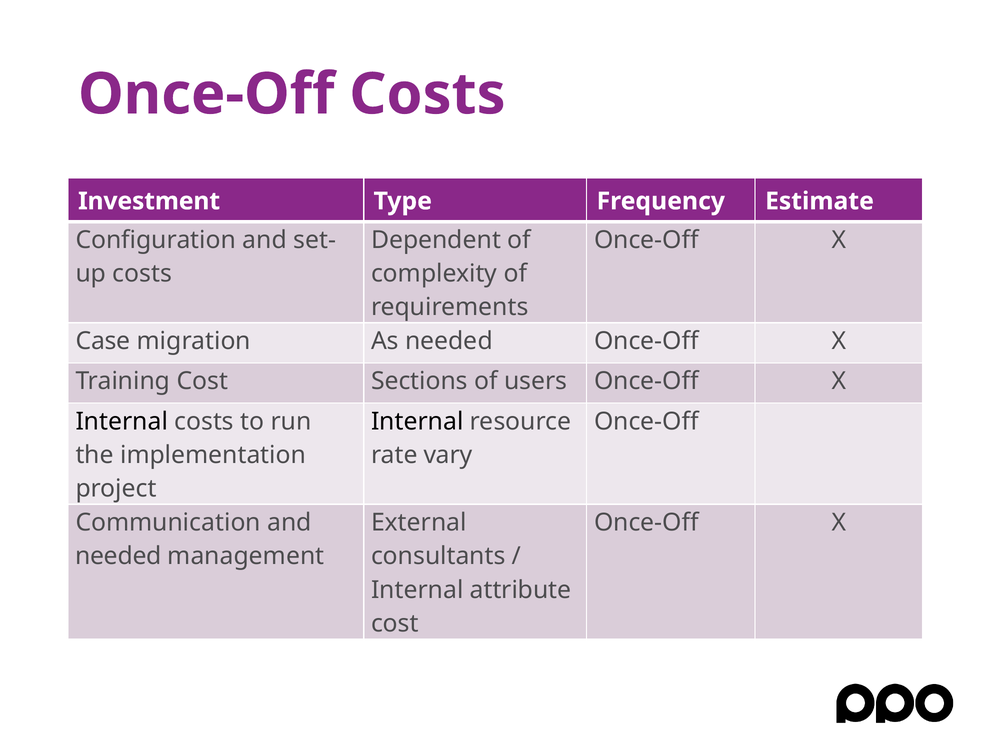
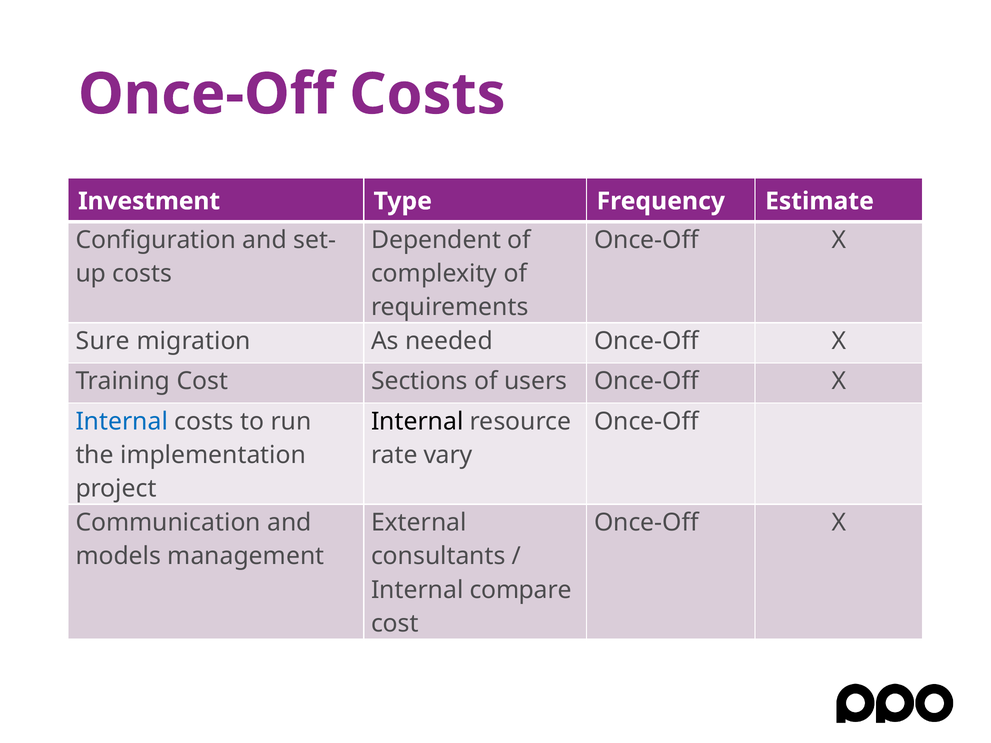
Case: Case -> Sure
Internal at (122, 422) colour: black -> blue
needed at (118, 556): needed -> models
attribute: attribute -> compare
